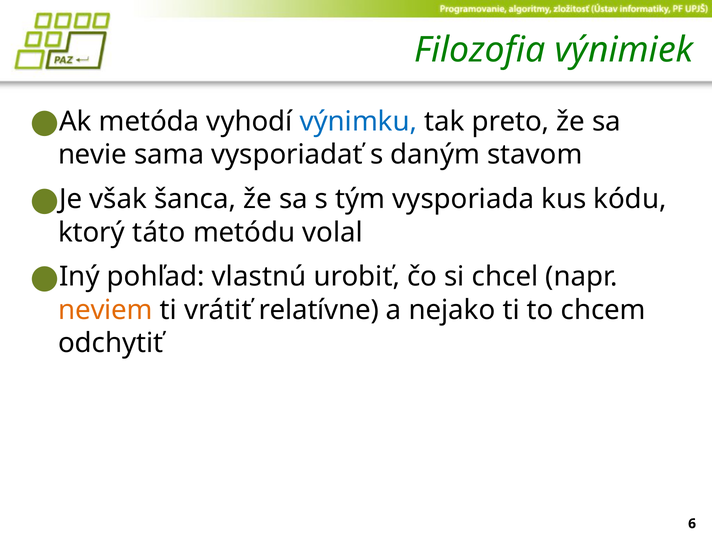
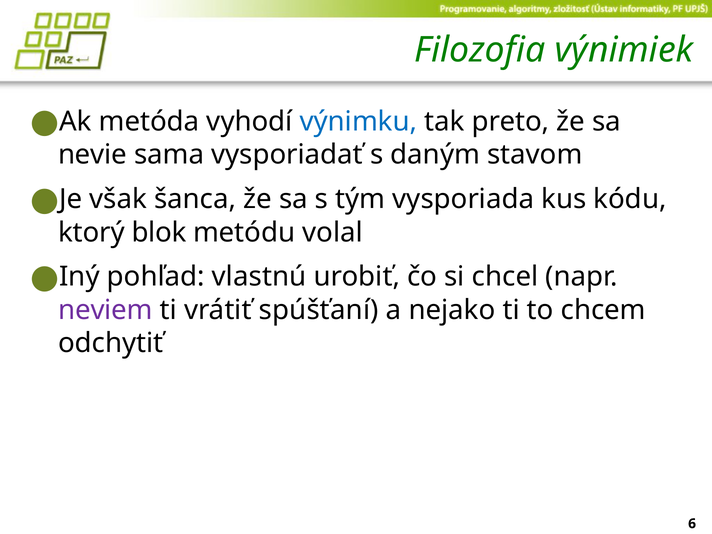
táto: táto -> blok
neviem colour: orange -> purple
relatívne: relatívne -> spúšťaní
